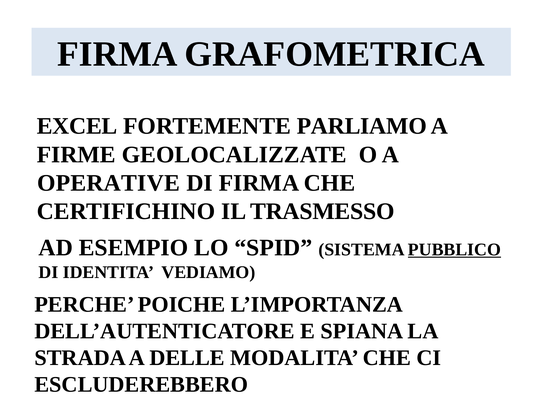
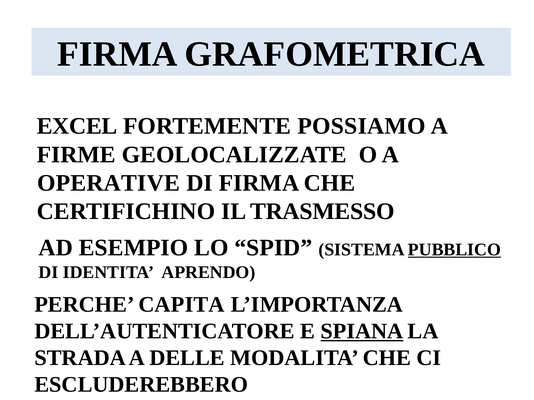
PARLIAMO: PARLIAMO -> POSSIAMO
VEDIAMO: VEDIAMO -> APRENDO
POICHE: POICHE -> CAPITA
SPIANA underline: none -> present
